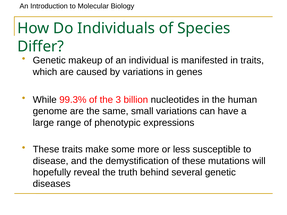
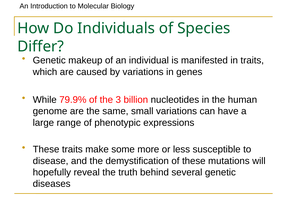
99.3%: 99.3% -> 79.9%
